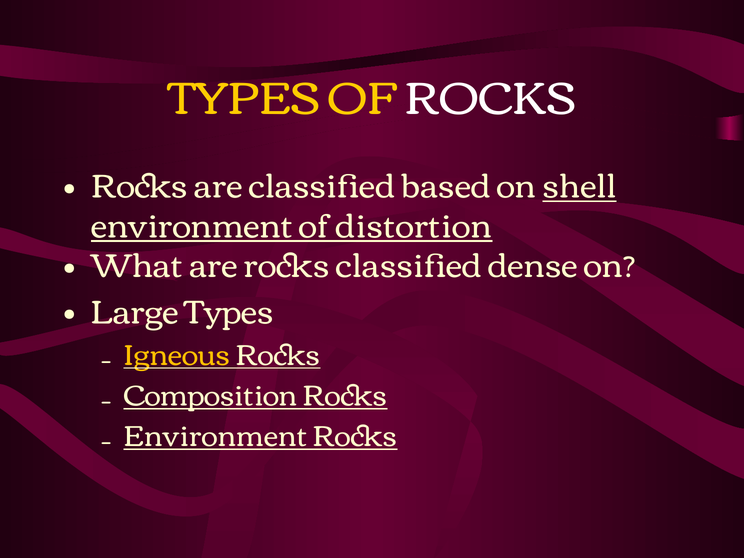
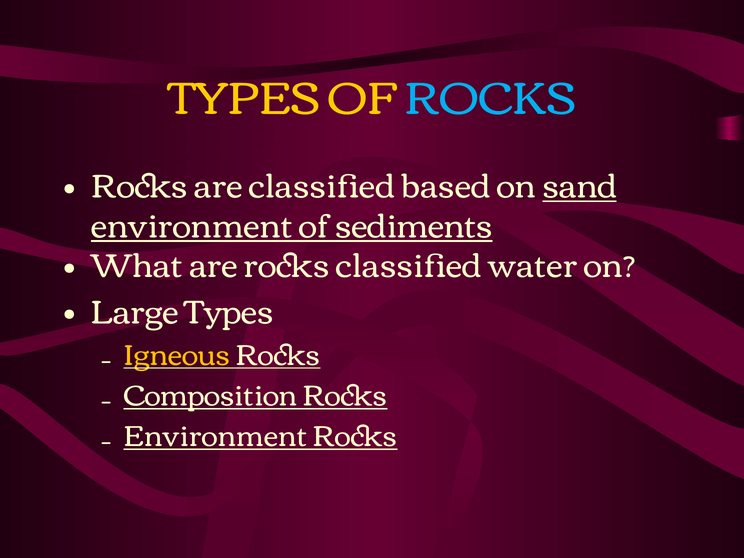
ROCKS at (490, 99) colour: white -> light blue
shell: shell -> sand
distortion: distortion -> sediments
dense: dense -> water
